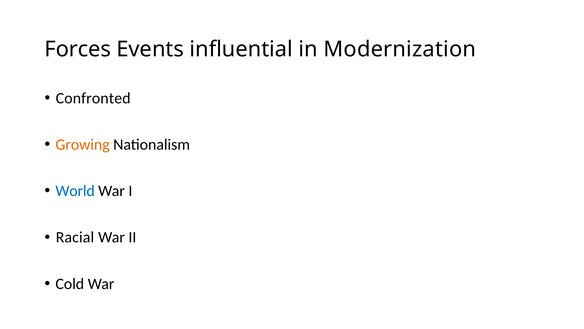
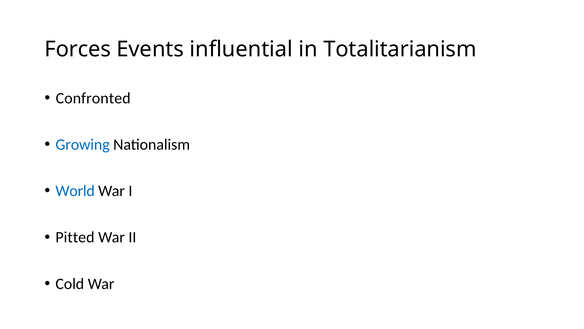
Modernization: Modernization -> Totalitarianism
Growing colour: orange -> blue
Racial: Racial -> Pitted
